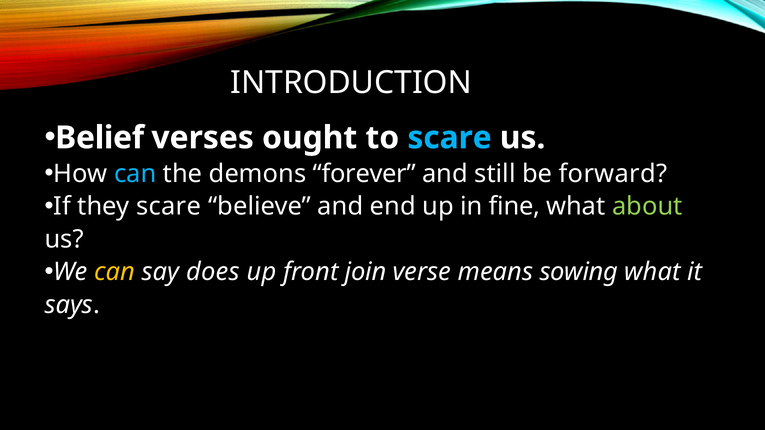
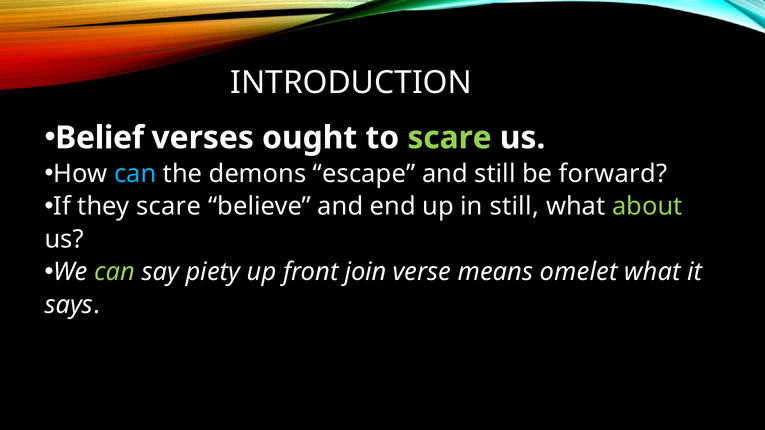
scare at (450, 138) colour: light blue -> light green
forever: forever -> escape
in fine: fine -> still
can at (115, 272) colour: yellow -> light green
does: does -> piety
sowing: sowing -> omelet
